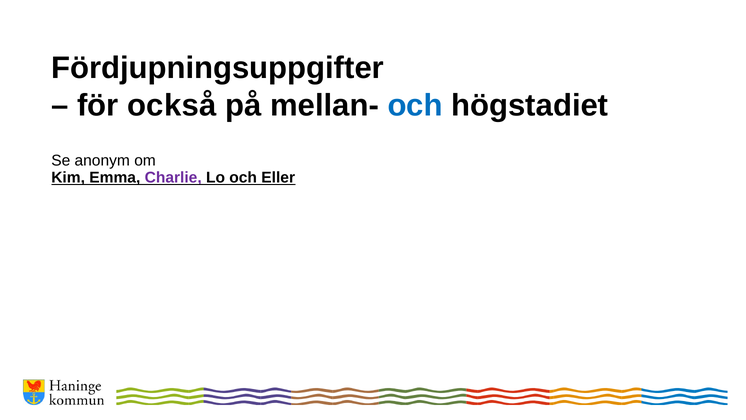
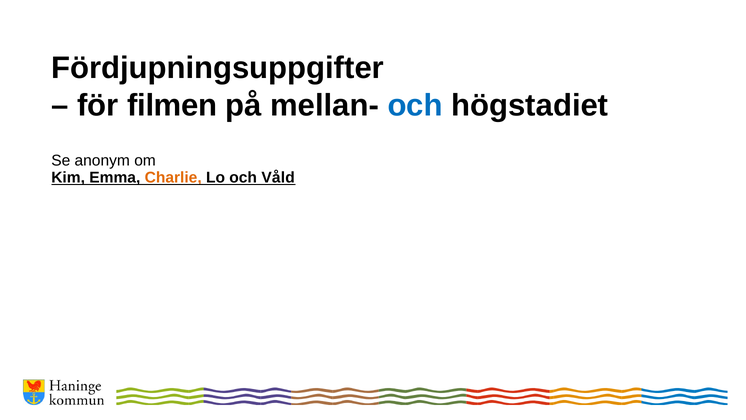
också: också -> filmen
Charlie colour: purple -> orange
Eller: Eller -> Våld
